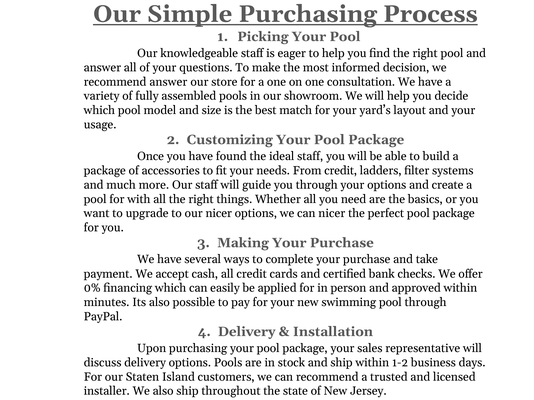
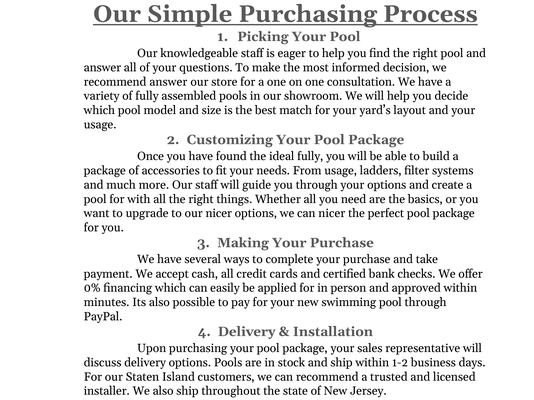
ideal staff: staff -> fully
From credit: credit -> usage
